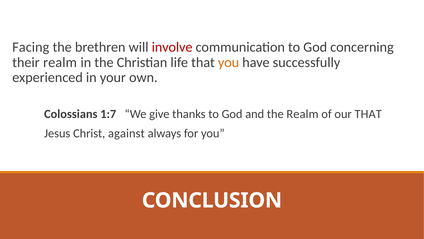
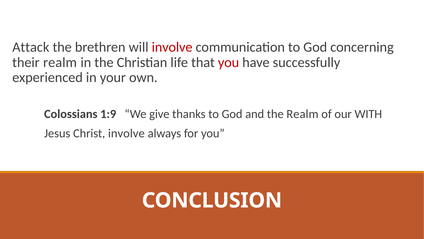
Facing: Facing -> Attack
you at (229, 62) colour: orange -> red
1:7: 1:7 -> 1:9
our THAT: THAT -> WITH
Christ against: against -> involve
